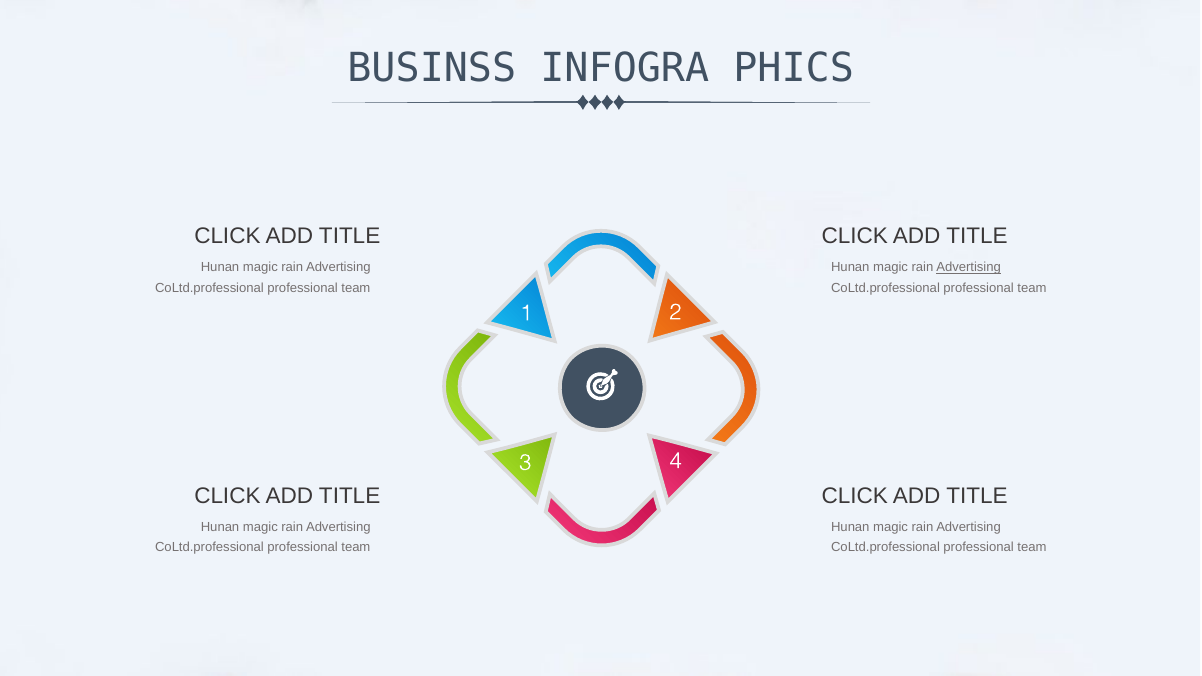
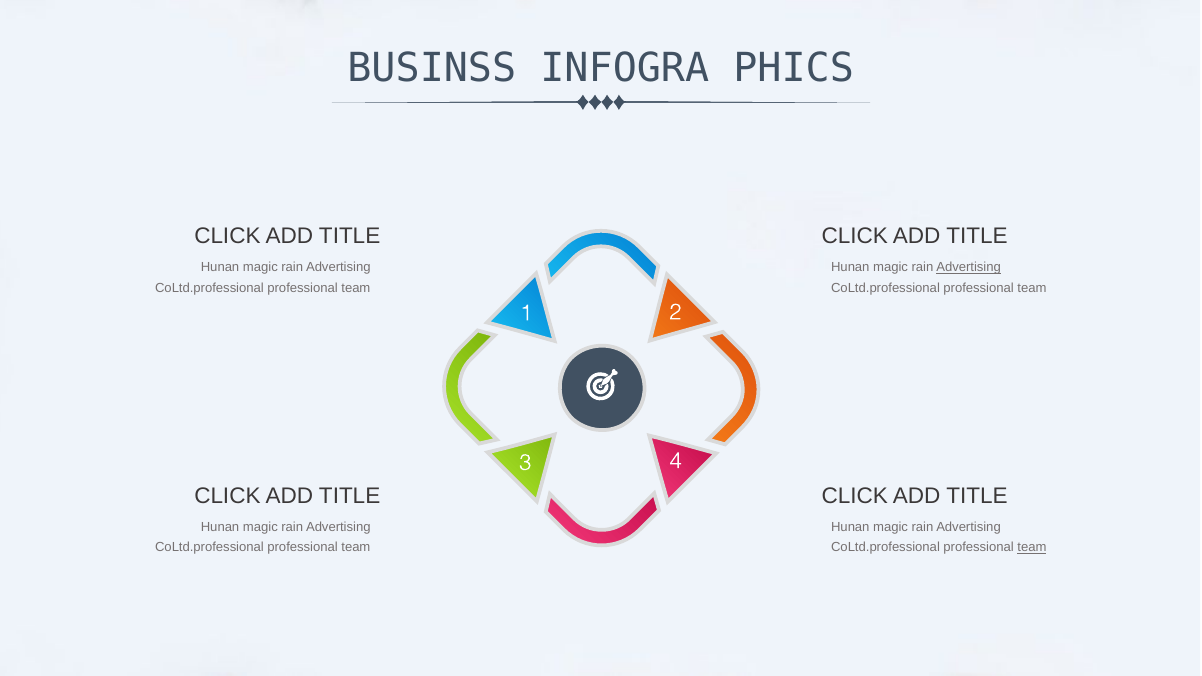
team at (1032, 547) underline: none -> present
